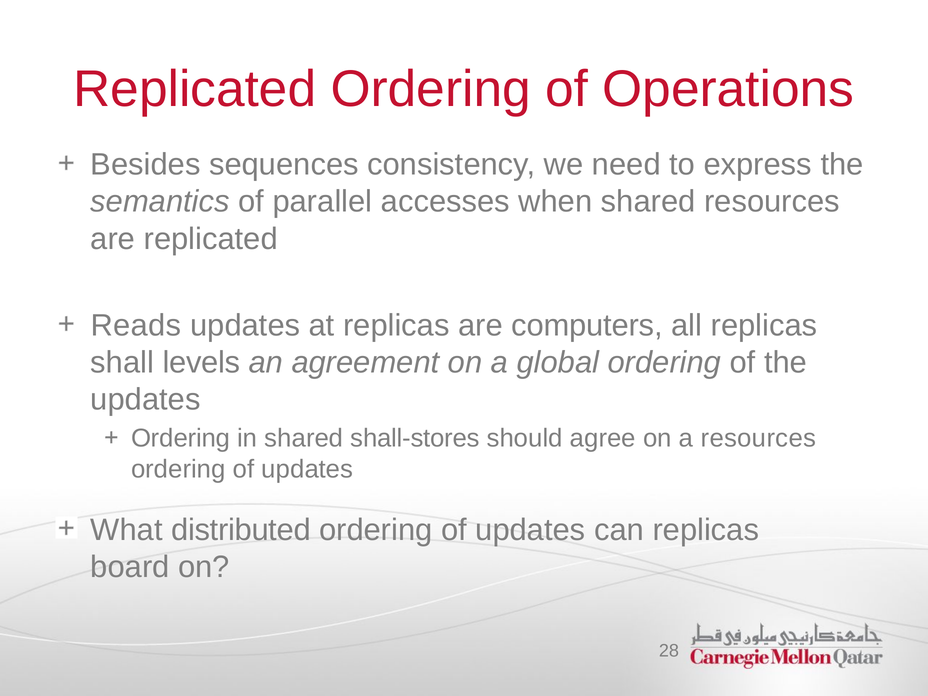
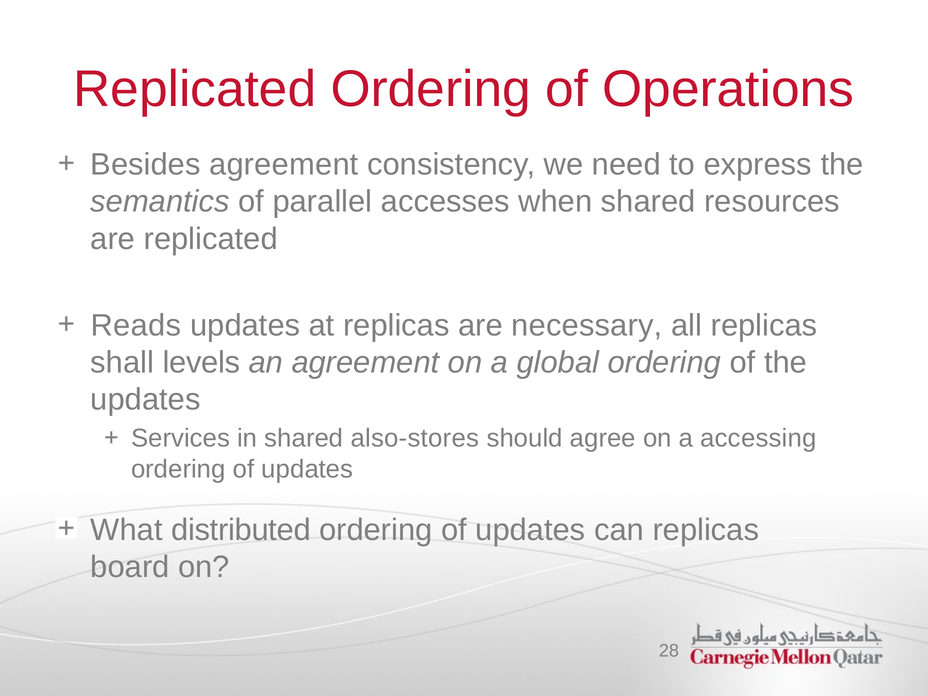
Besides sequences: sequences -> agreement
computers: computers -> necessary
Ordering at (181, 438): Ordering -> Services
shall-stores: shall-stores -> also-stores
a resources: resources -> accessing
